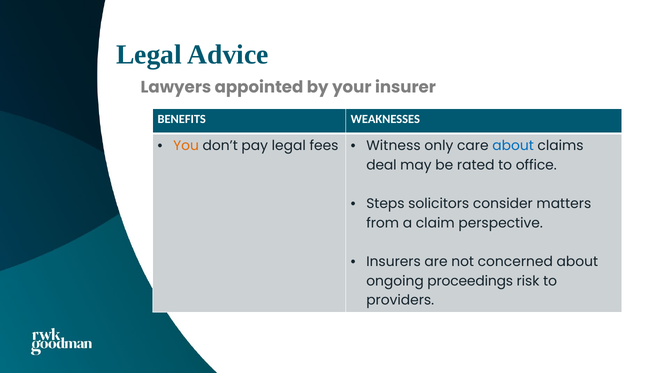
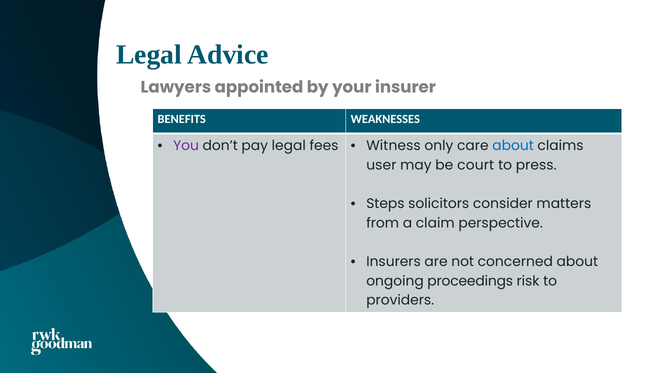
You colour: orange -> purple
deal: deal -> user
rated: rated -> court
office: office -> press
